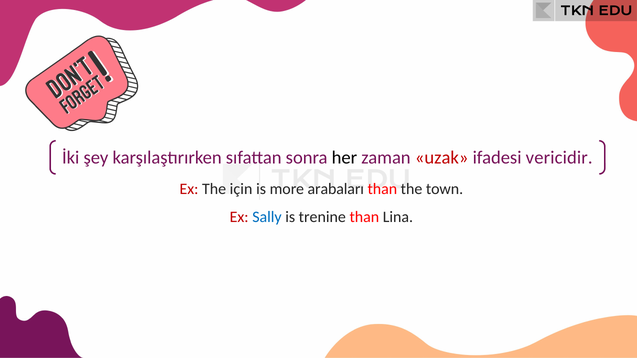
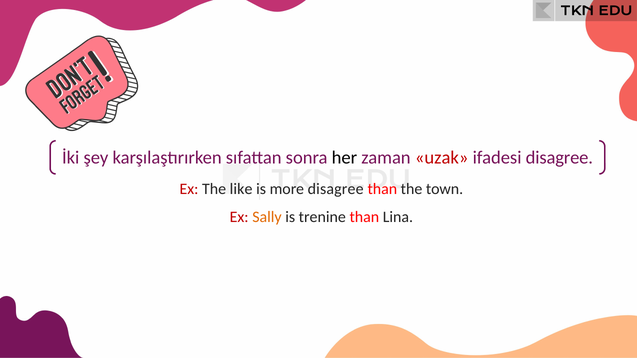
ifadesi vericidir: vericidir -> disagree
için: için -> like
more arabaları: arabaları -> disagree
Sally colour: blue -> orange
